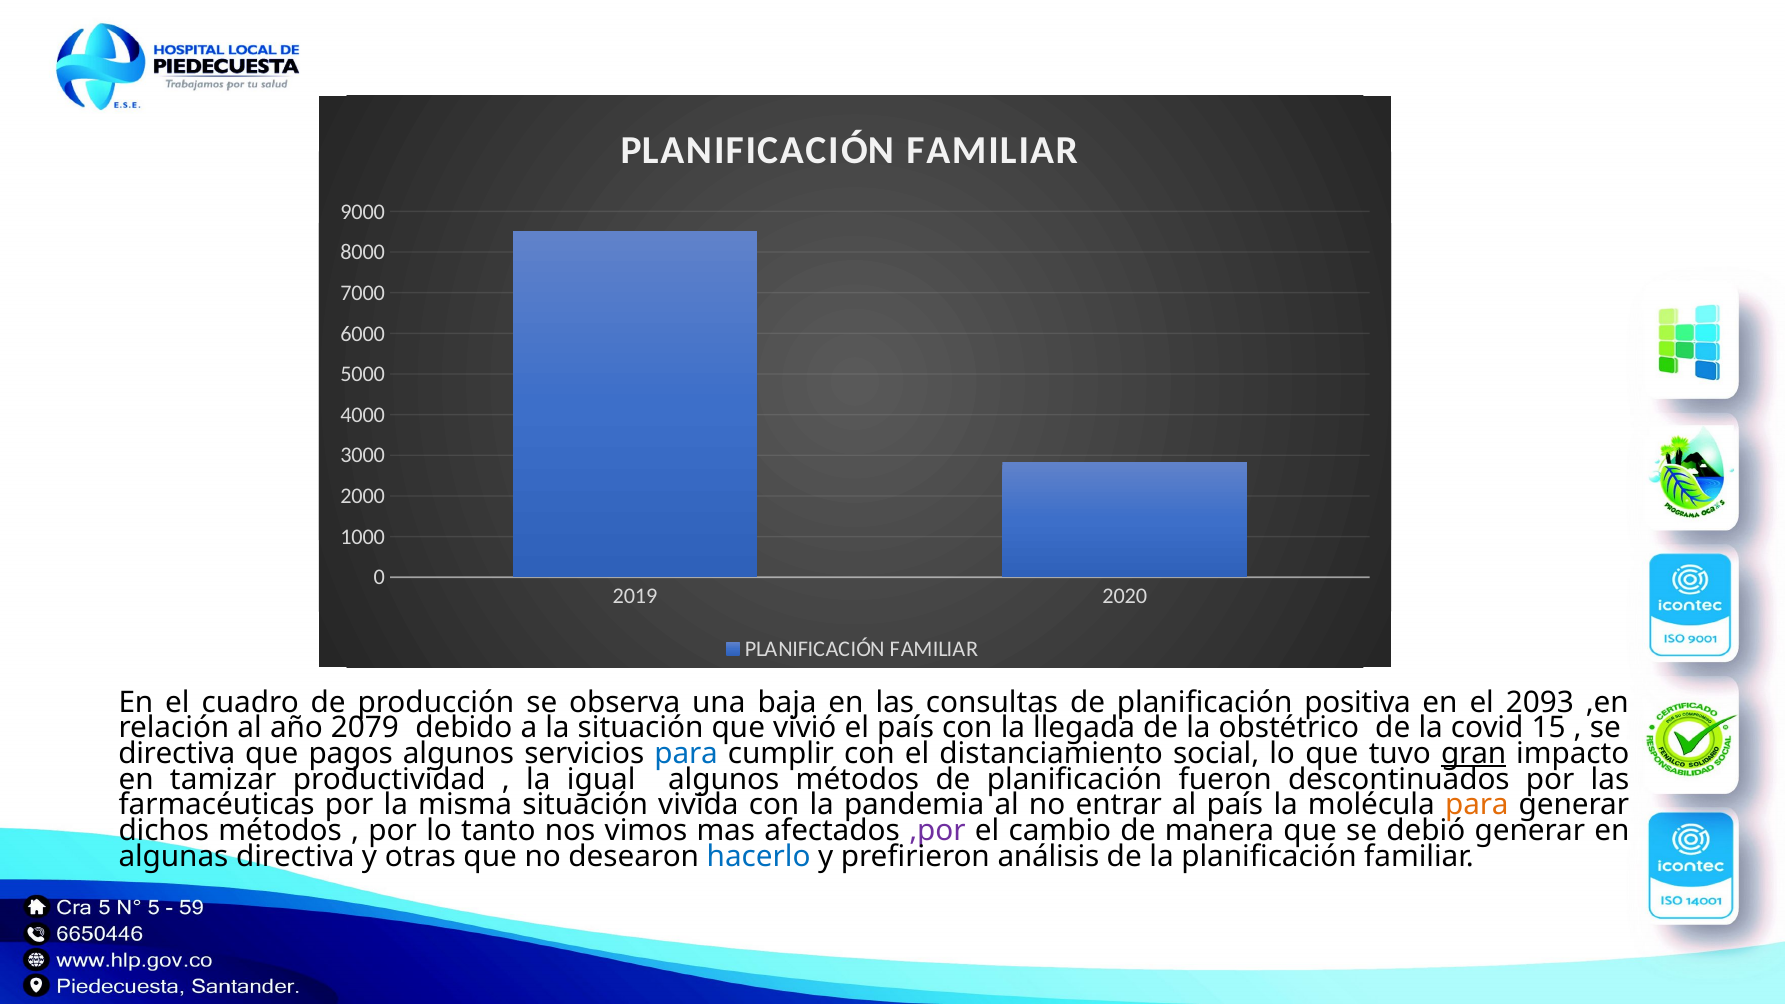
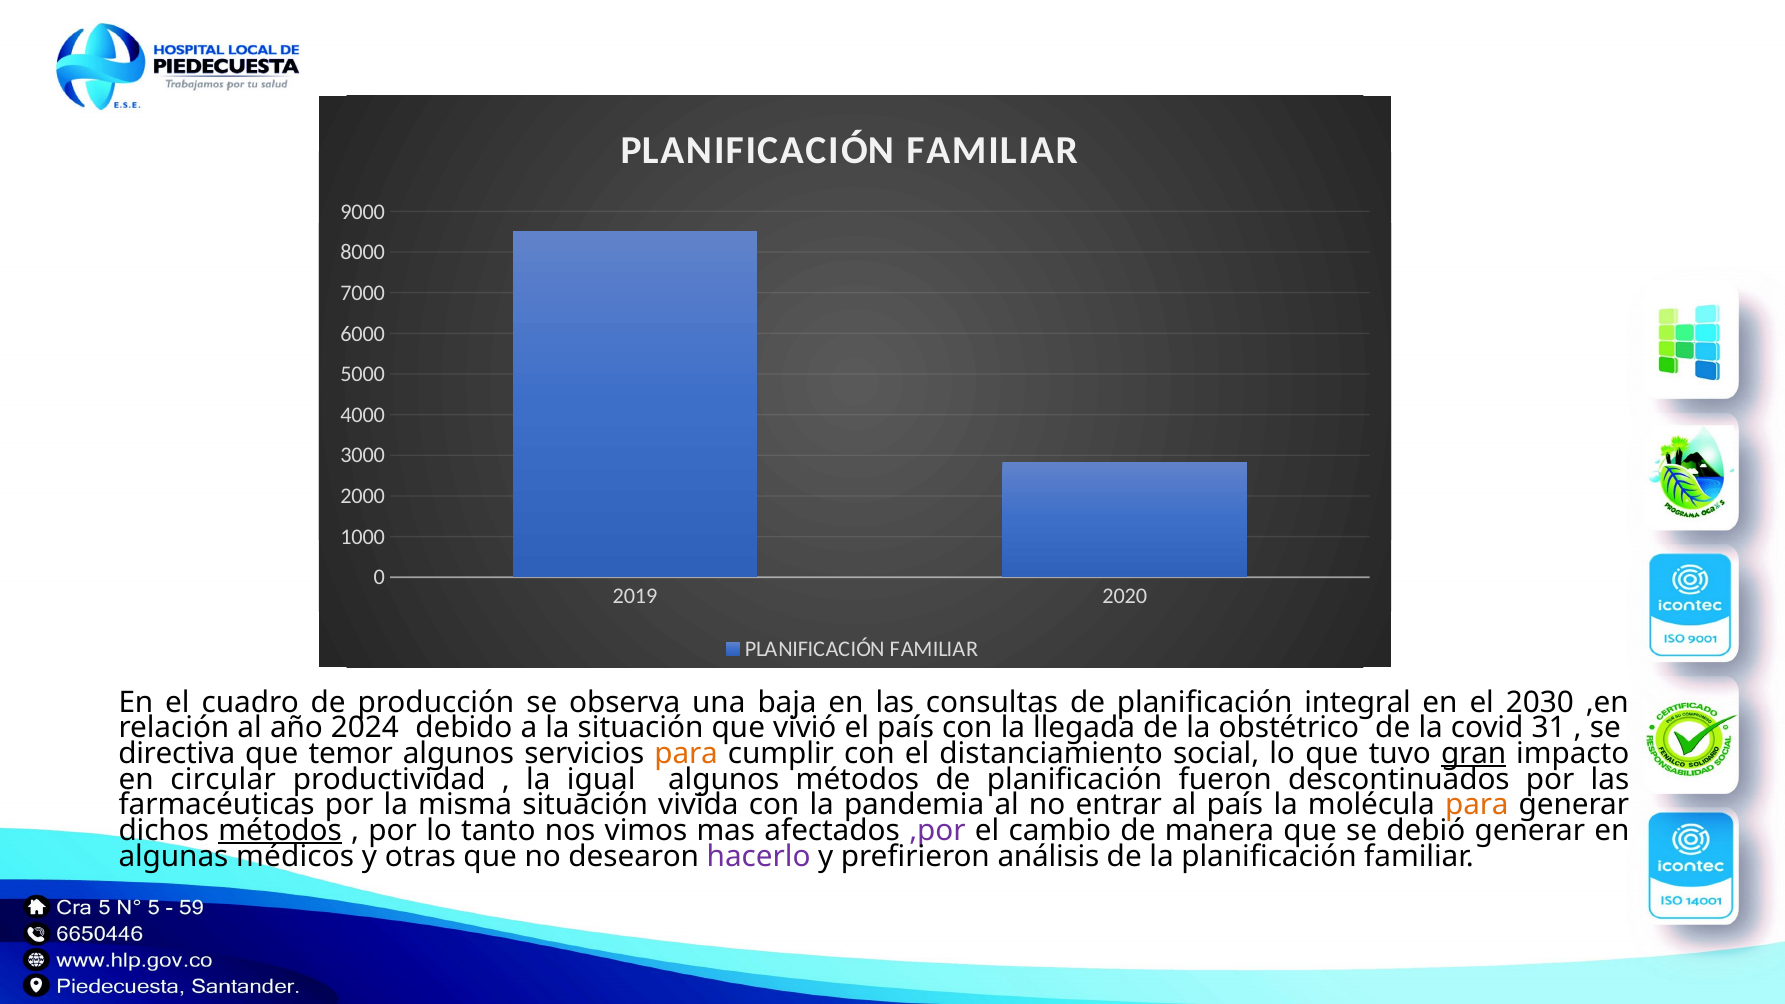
positiva: positiva -> integral
2093: 2093 -> 2030
2079: 2079 -> 2024
15: 15 -> 31
pagos: pagos -> temor
para at (686, 754) colour: blue -> orange
tamizar: tamizar -> circular
métodos at (280, 831) underline: none -> present
algunas directiva: directiva -> médicos
hacerlo colour: blue -> purple
